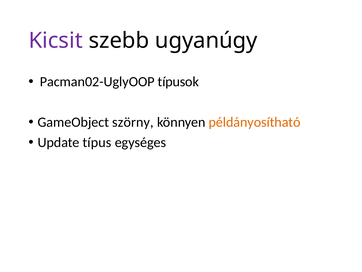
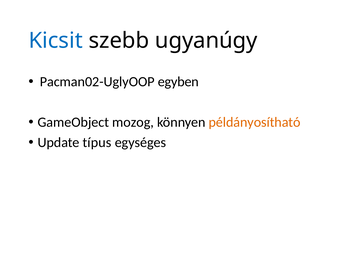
Kicsit colour: purple -> blue
típusok: típusok -> egyben
szörny: szörny -> mozog
